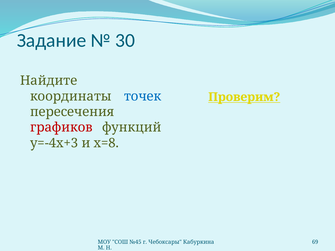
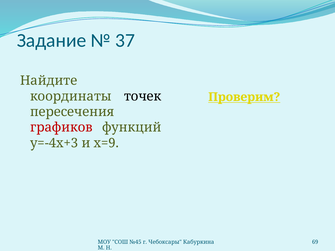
30: 30 -> 37
точек colour: blue -> black
х=8: х=8 -> х=9
